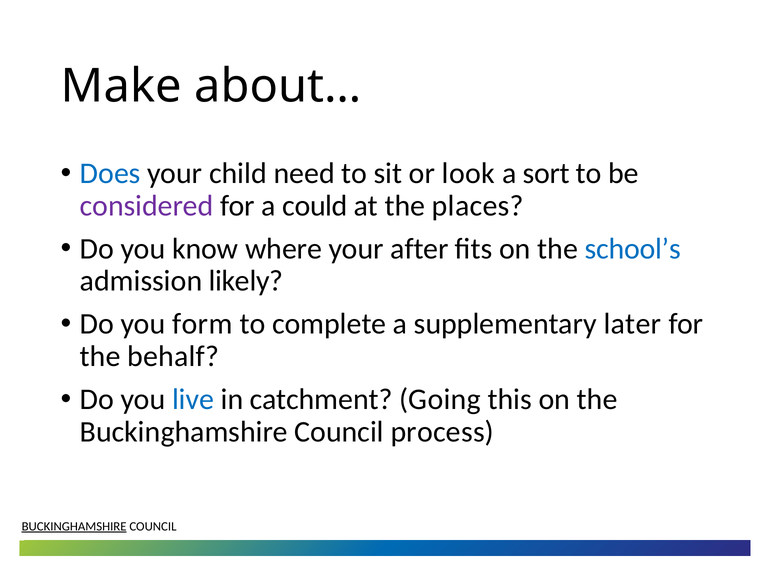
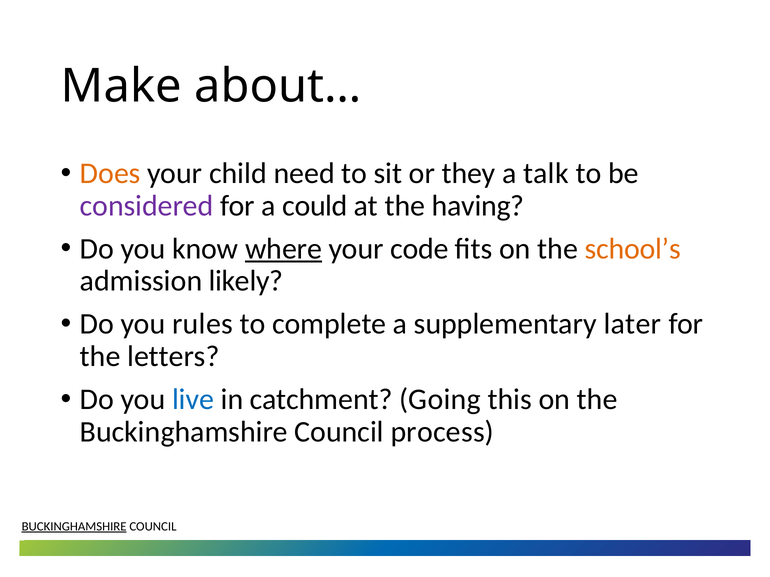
Does colour: blue -> orange
look: look -> they
sort: sort -> talk
places: places -> having
where underline: none -> present
after: after -> code
school’s colour: blue -> orange
form: form -> rules
behalf: behalf -> letters
